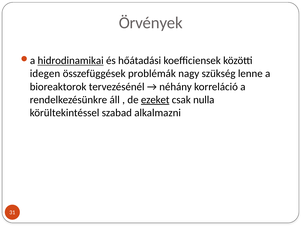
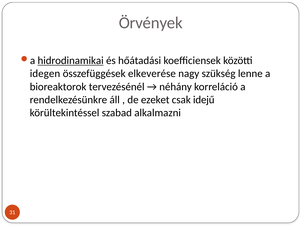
problémák: problémák -> elkeverése
ezeket underline: present -> none
nulla: nulla -> idejű
